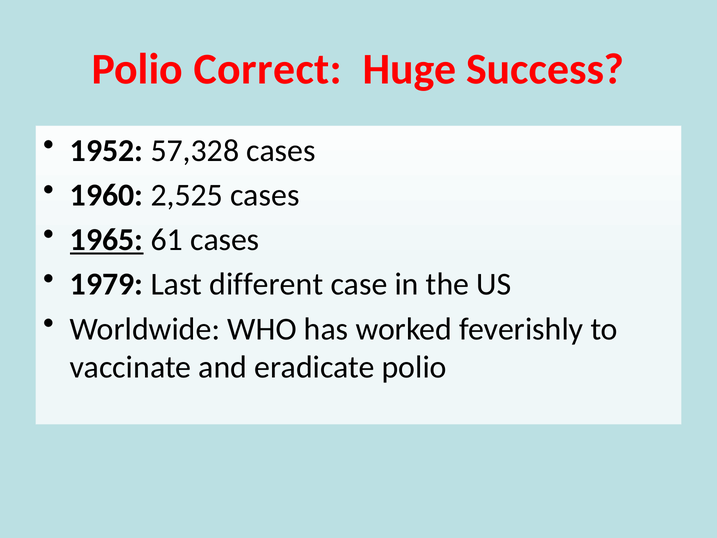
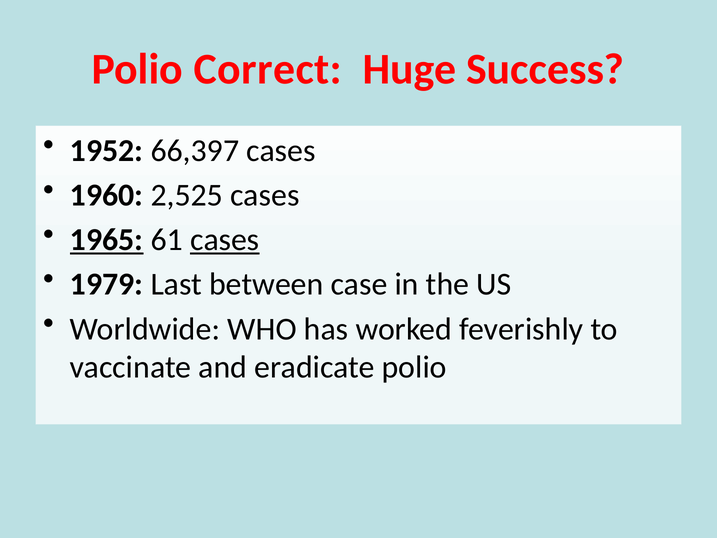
57,328: 57,328 -> 66,397
cases at (225, 240) underline: none -> present
different: different -> between
